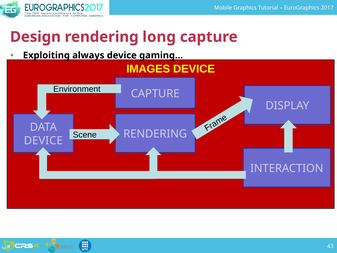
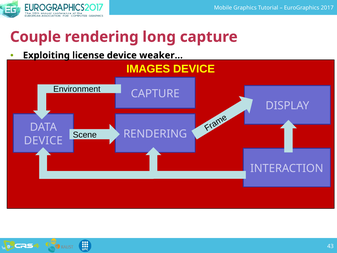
Design: Design -> Couple
always: always -> license
gaming: gaming -> weaker
